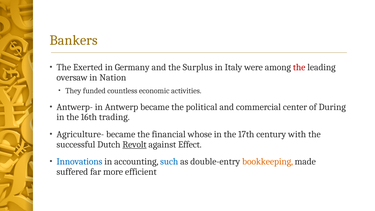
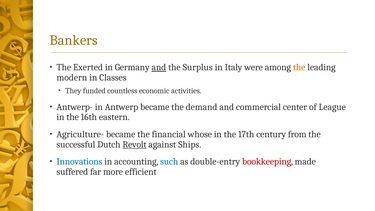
and at (159, 67) underline: none -> present
the at (299, 67) colour: red -> orange
oversaw: oversaw -> modern
Nation: Nation -> Classes
political: political -> demand
During: During -> League
trading: trading -> eastern
with: with -> from
Effect: Effect -> Ships
bookkeeping colour: orange -> red
